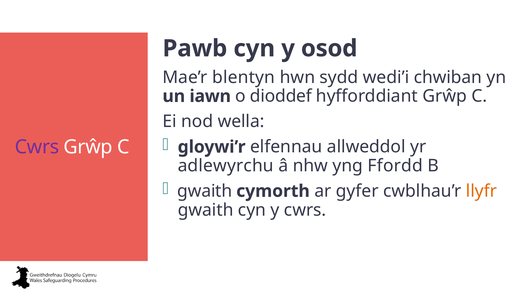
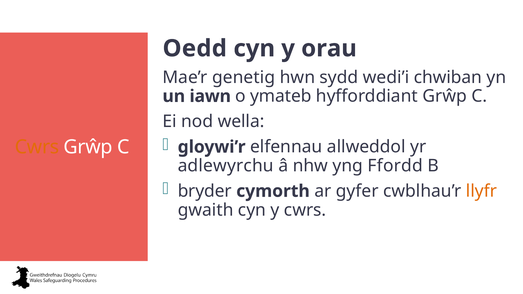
Pawb: Pawb -> Oedd
osod: osod -> orau
blentyn: blentyn -> genetig
dioddef: dioddef -> ymateb
Cwrs at (37, 147) colour: purple -> orange
gwaith at (205, 191): gwaith -> bryder
